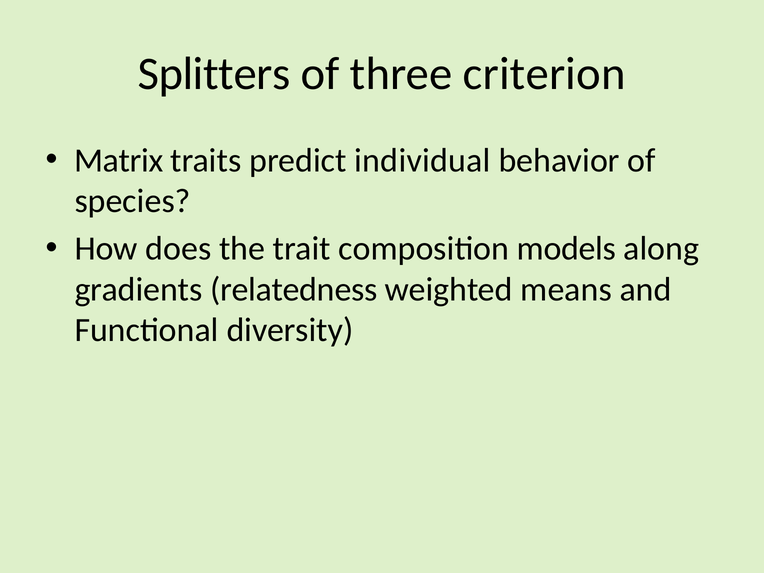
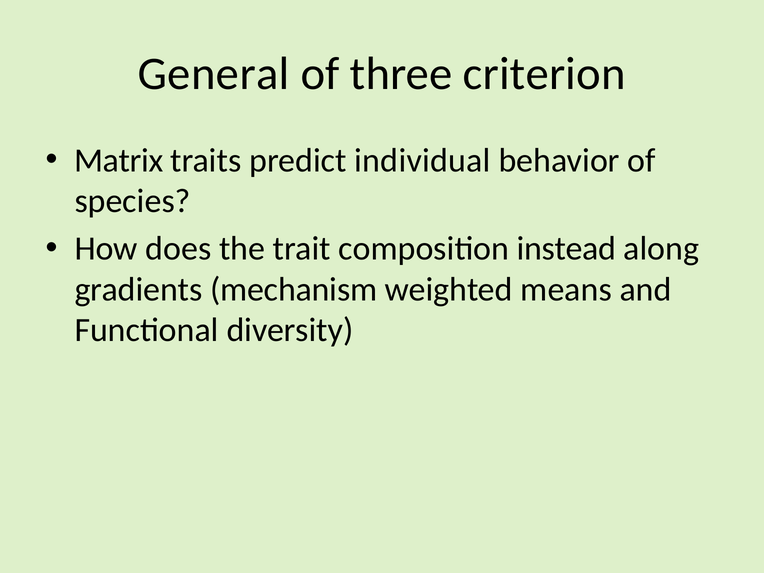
Splitters: Splitters -> General
models: models -> instead
relatedness: relatedness -> mechanism
